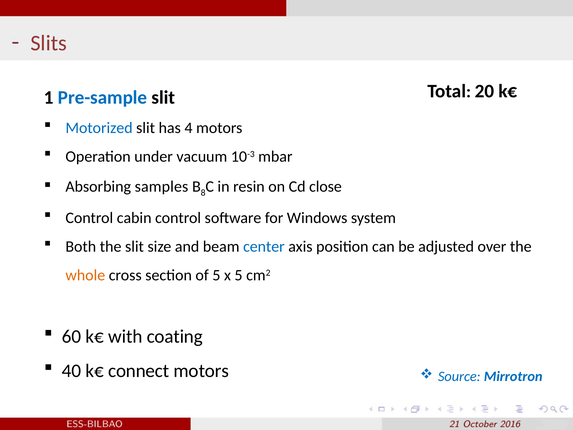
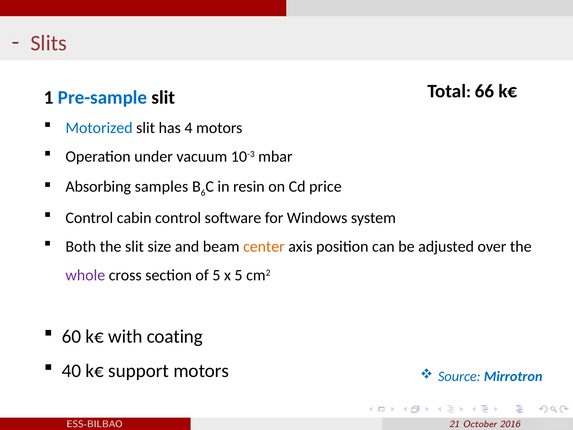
20: 20 -> 66
8: 8 -> 6
close: close -> price
center colour: blue -> orange
whole colour: orange -> purple
connect: connect -> support
